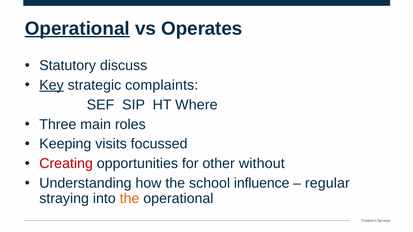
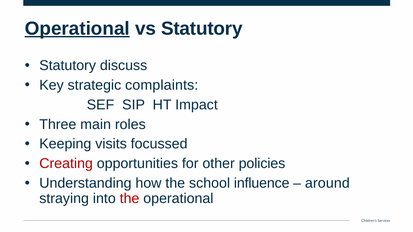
vs Operates: Operates -> Statutory
Key underline: present -> none
Where: Where -> Impact
without: without -> policies
regular: regular -> around
the at (130, 199) colour: orange -> red
